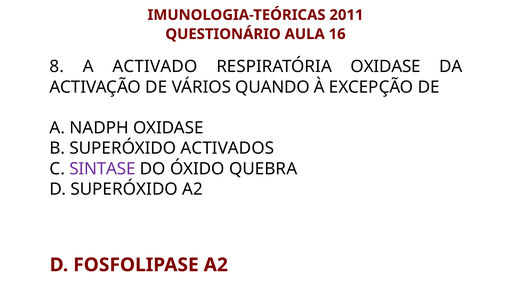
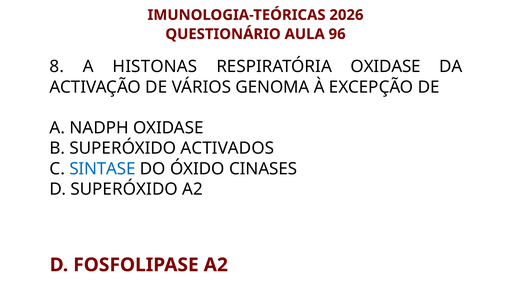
2011: 2011 -> 2026
16: 16 -> 96
ACTIVADO: ACTIVADO -> HISTONAS
QUANDO: QUANDO -> GENOMA
SINTASE colour: purple -> blue
QUEBRA: QUEBRA -> CINASES
